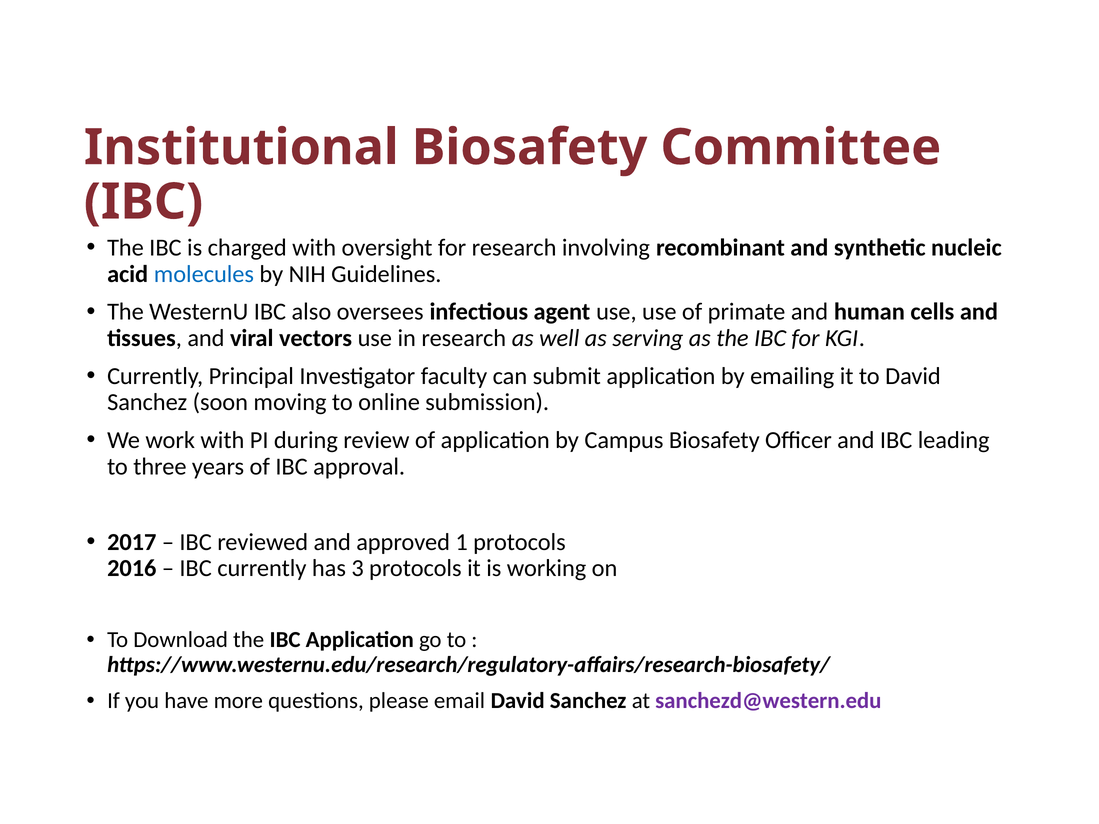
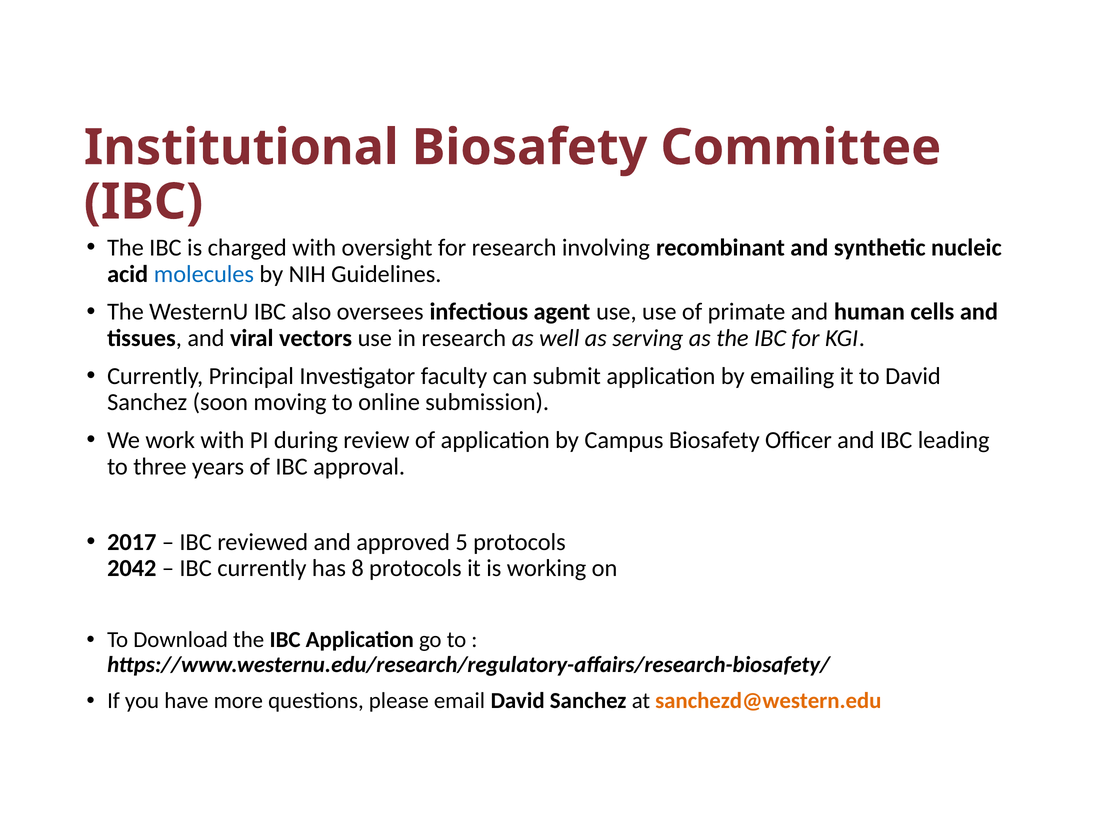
1: 1 -> 5
2016: 2016 -> 2042
3: 3 -> 8
sanchezd@western.edu colour: purple -> orange
